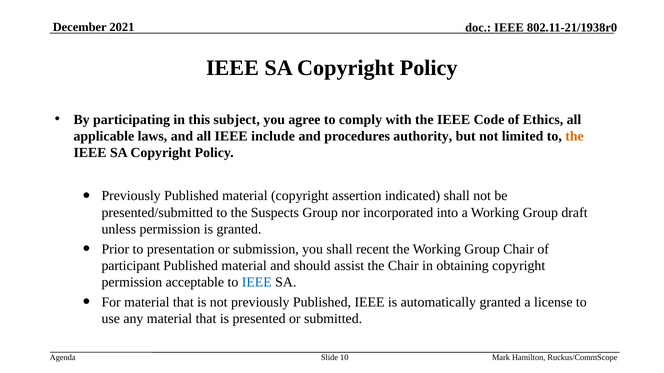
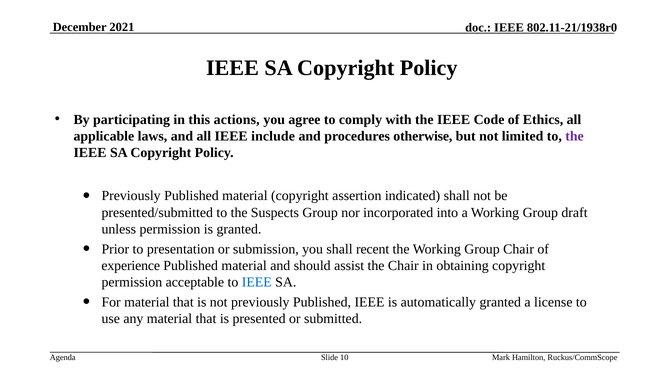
subject: subject -> actions
authority: authority -> otherwise
the at (575, 136) colour: orange -> purple
participant: participant -> experience
